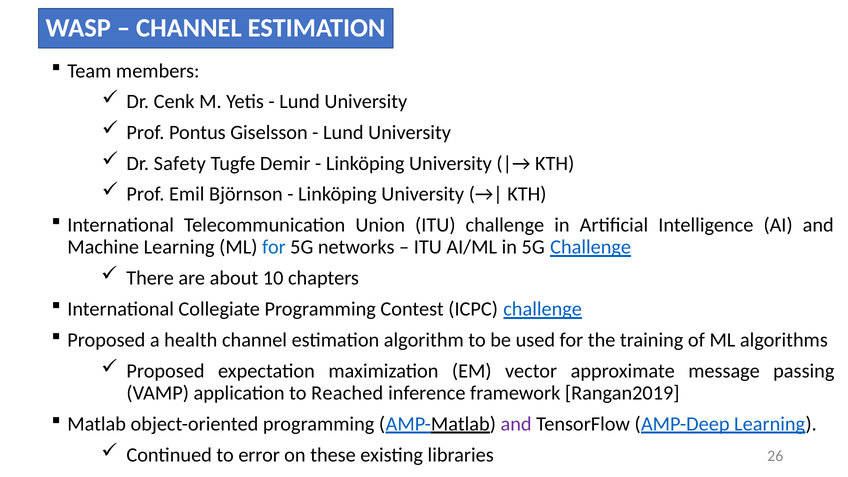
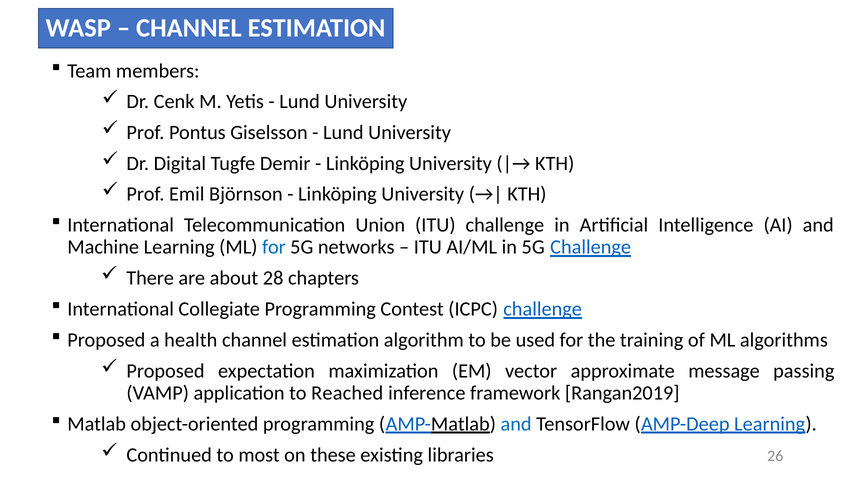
Safety: Safety -> Digital
10: 10 -> 28
and at (516, 424) colour: purple -> blue
error: error -> most
